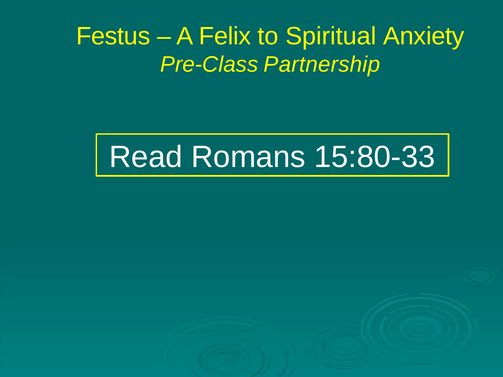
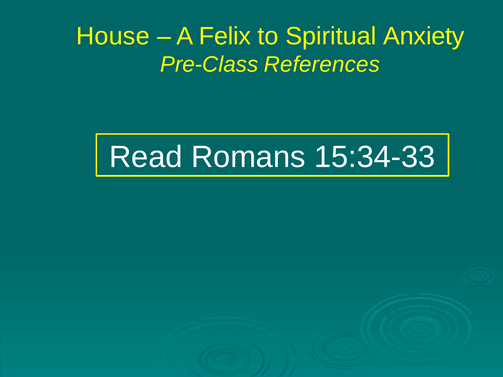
Festus: Festus -> House
Partnership: Partnership -> References
15:80-33: 15:80-33 -> 15:34-33
